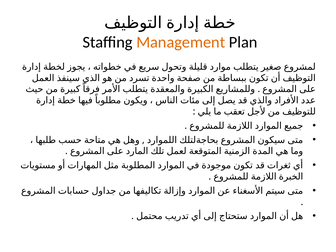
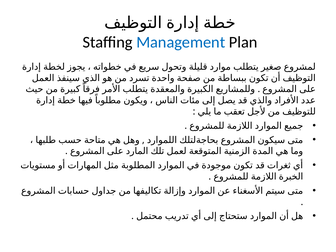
Management colour: orange -> blue
